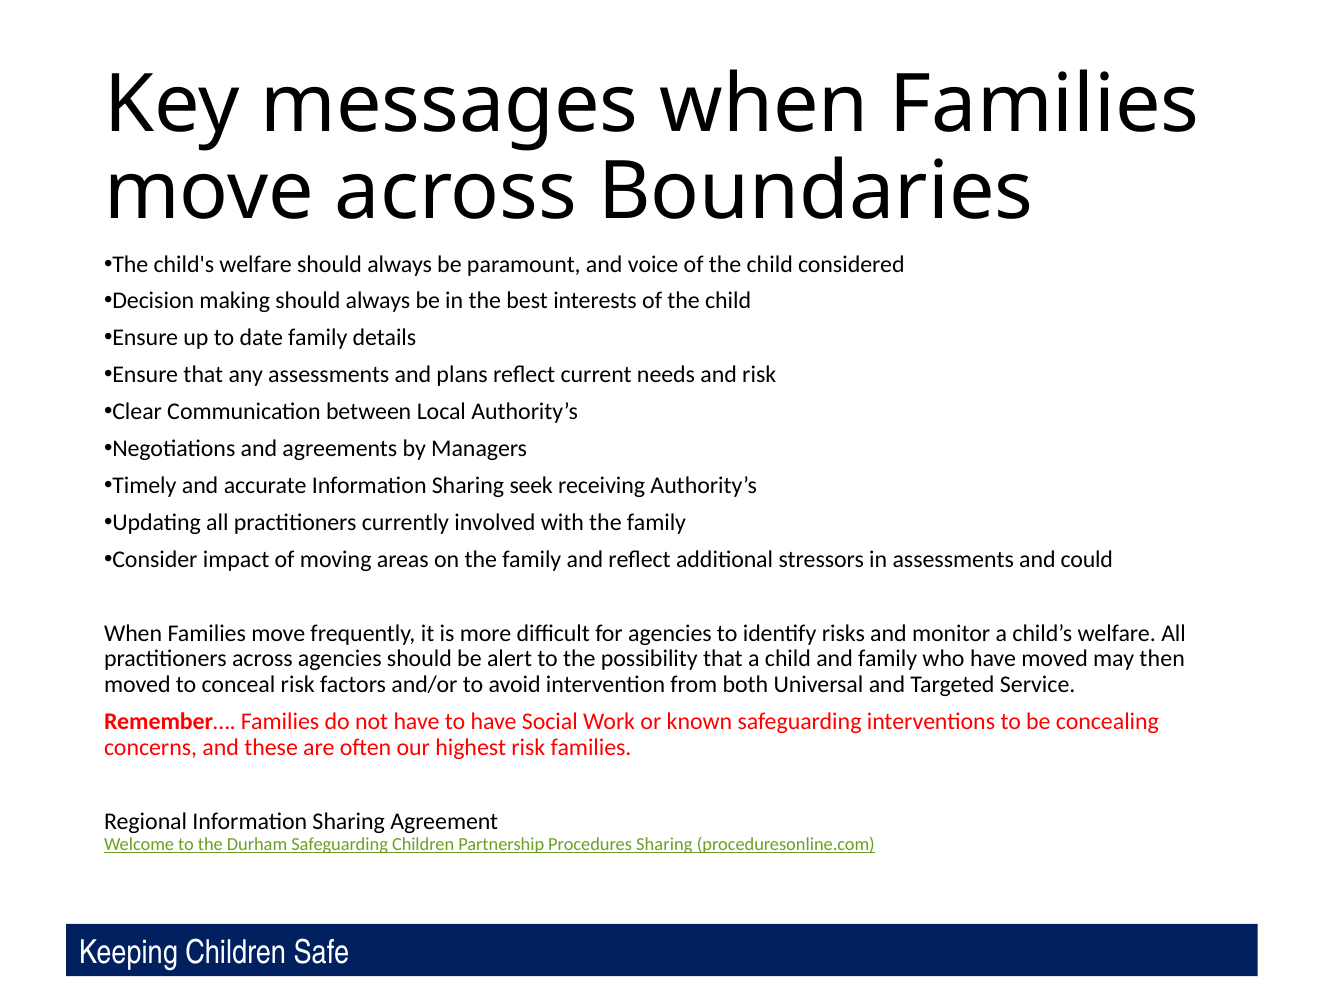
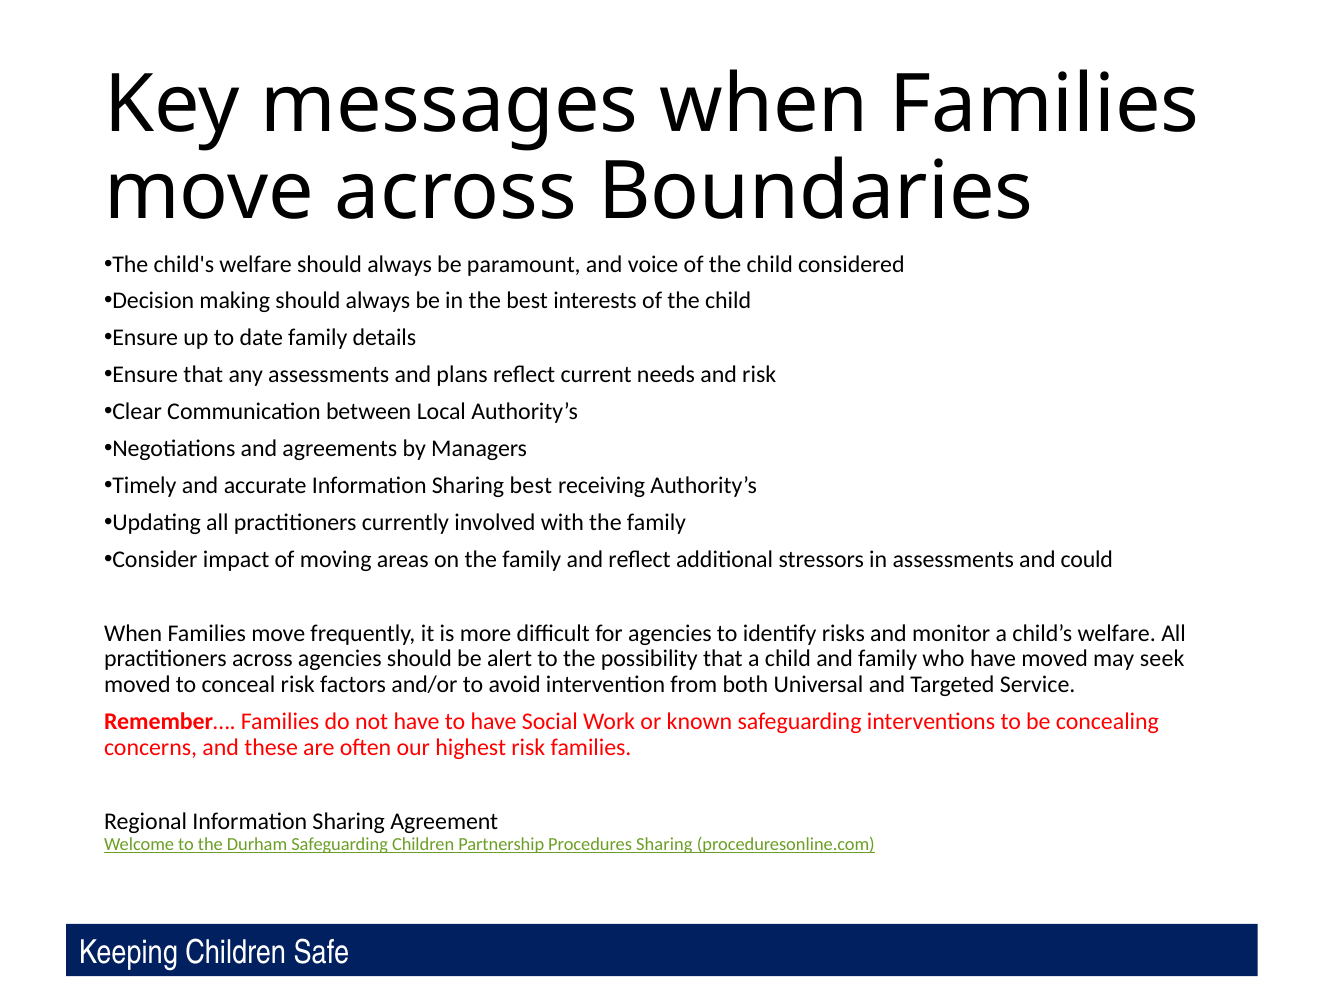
Sharing seek: seek -> best
then: then -> seek
